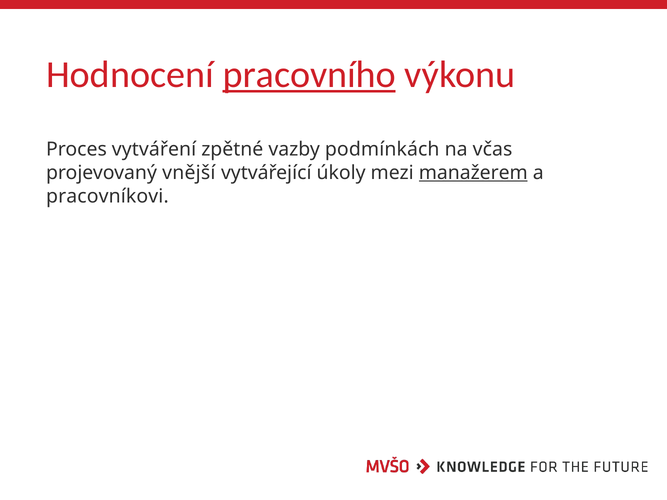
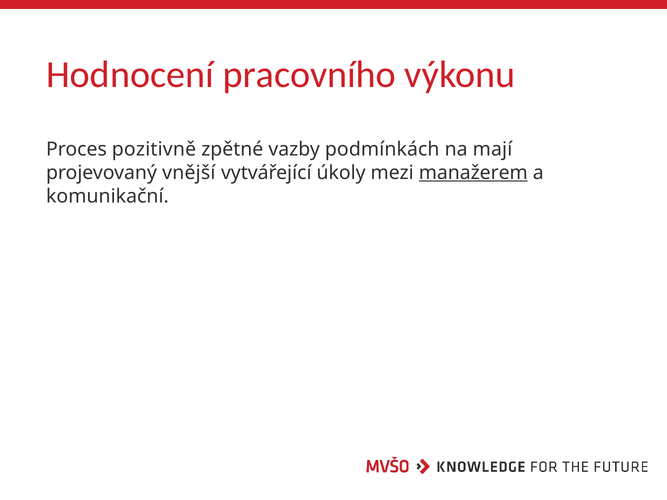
pracovního underline: present -> none
vytváření: vytváření -> pozitivně
včas: včas -> mají
pracovníkovi: pracovníkovi -> komunikační
